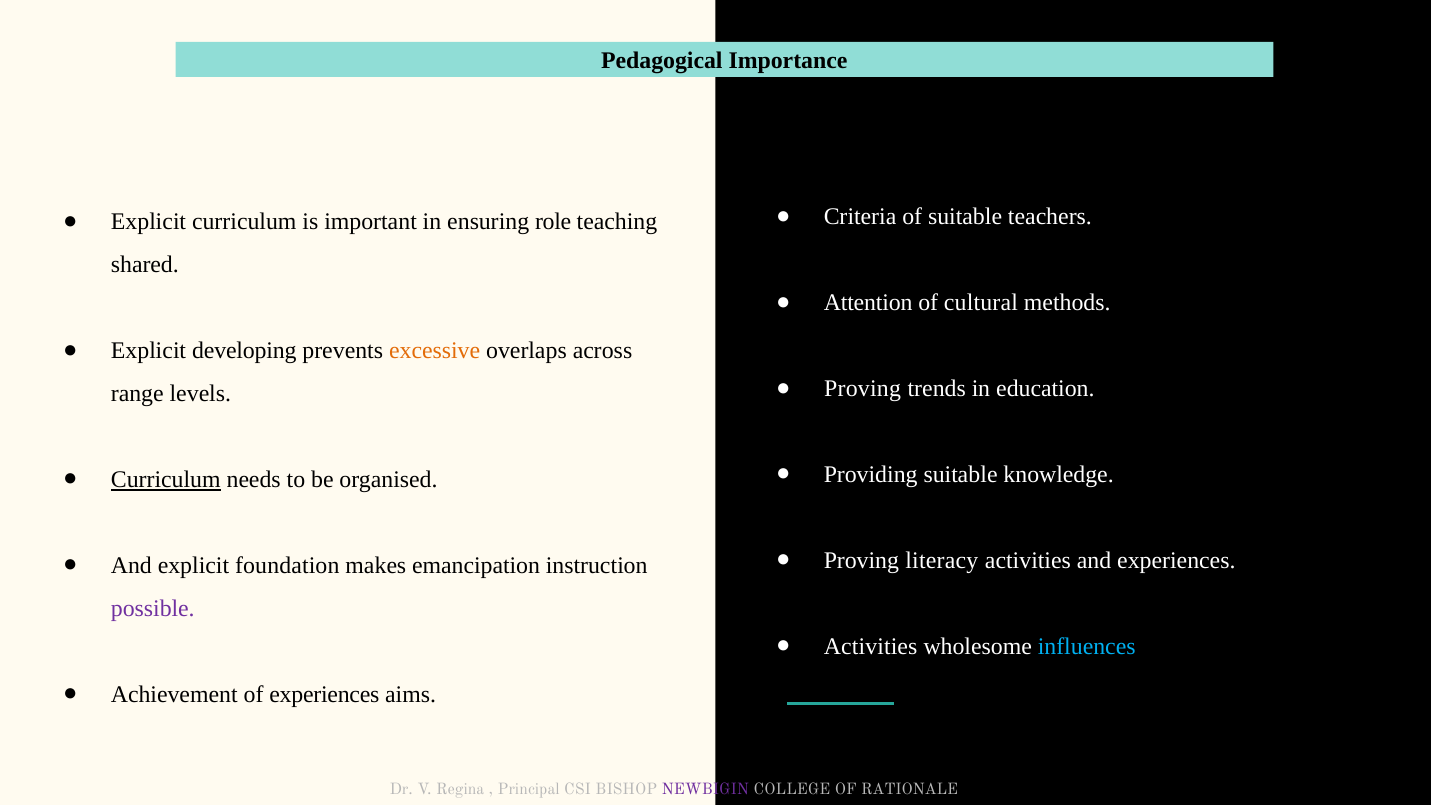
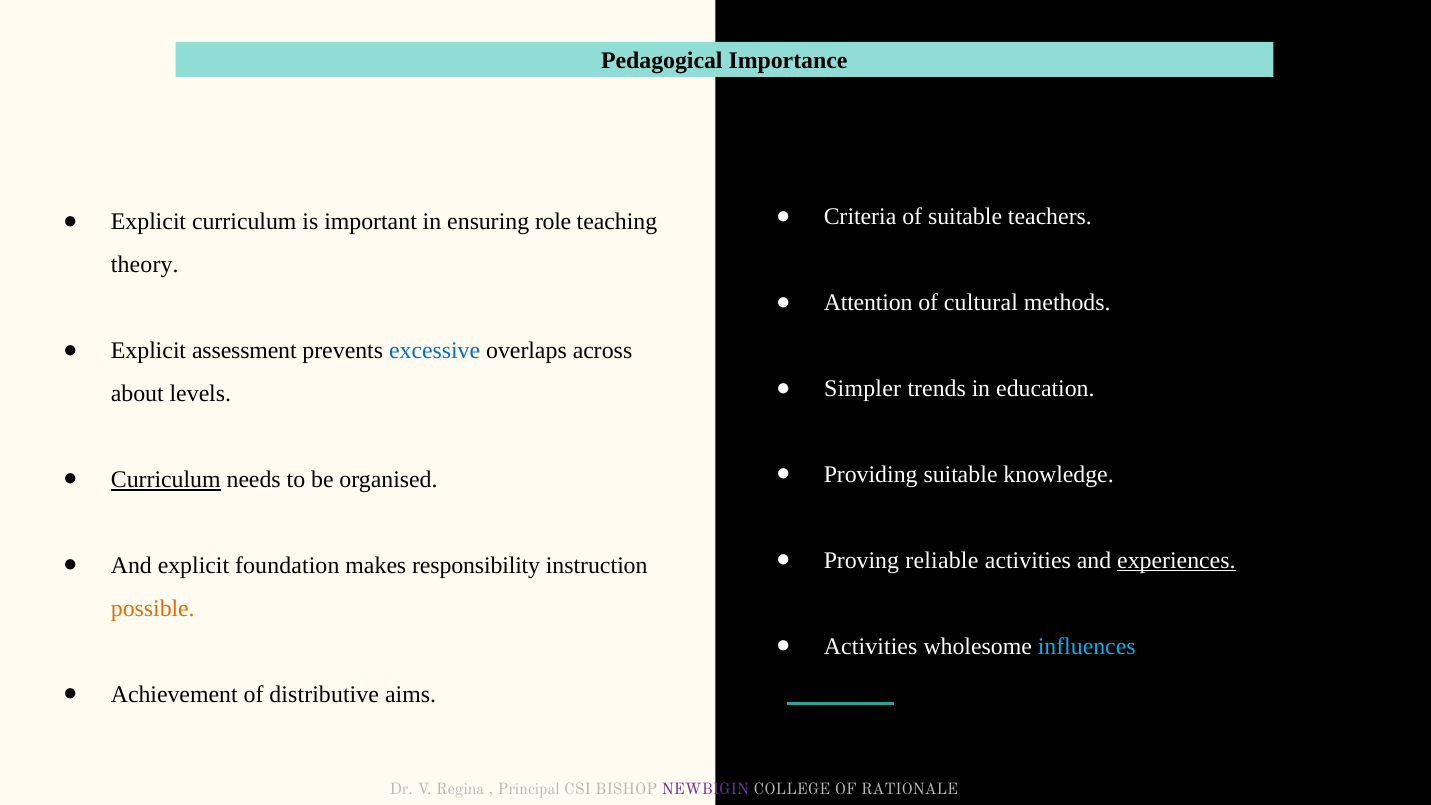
shared: shared -> theory
developing: developing -> assessment
excessive colour: orange -> blue
Proving at (863, 389): Proving -> Simpler
range: range -> about
literacy: literacy -> reliable
experiences at (1176, 560) underline: none -> present
emancipation: emancipation -> responsibility
possible colour: purple -> orange
of experiences: experiences -> distributive
